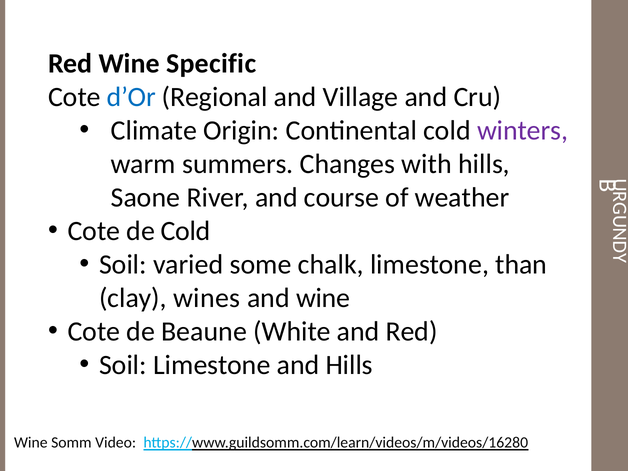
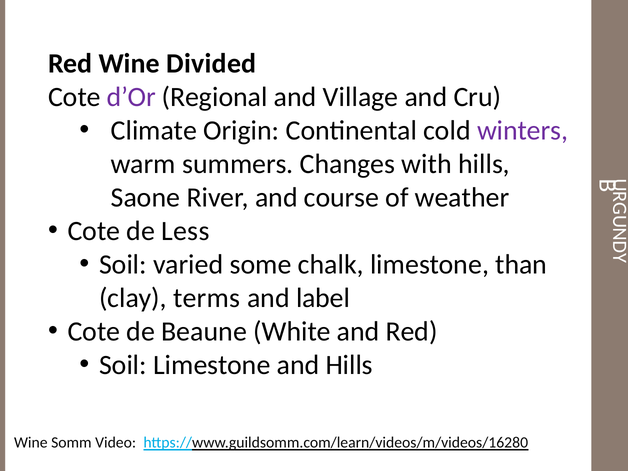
Specific: Specific -> Divided
d’Or colour: blue -> purple
de Cold: Cold -> Less
wines: wines -> terms
and wine: wine -> label
